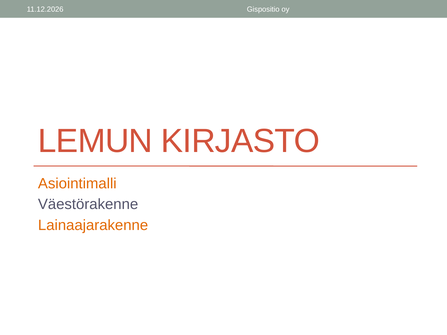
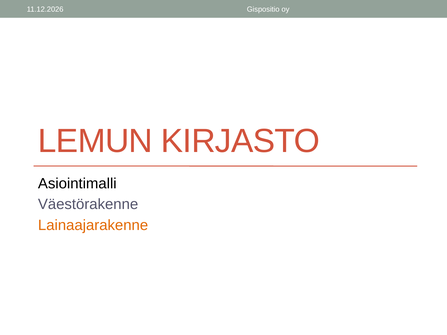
Asiointimalli colour: orange -> black
